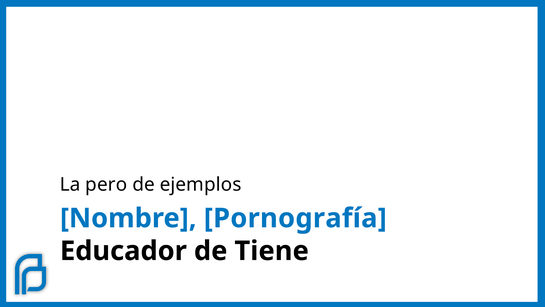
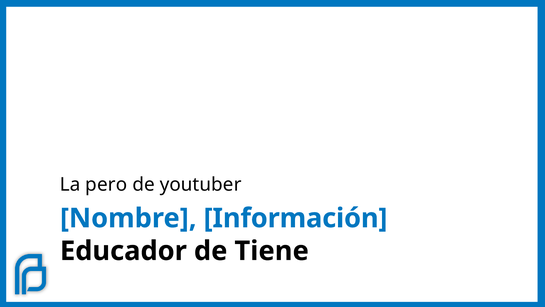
ejemplos: ejemplos -> youtuber
Pornografía: Pornografía -> Información
